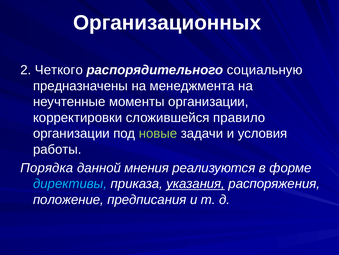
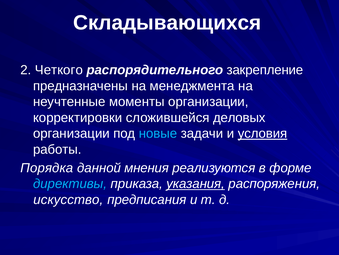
Организационных: Организационных -> Складывающихся
социальную: социальную -> закрепление
правило: правило -> деловых
новые colour: light green -> light blue
условия underline: none -> present
положение: положение -> искусство
